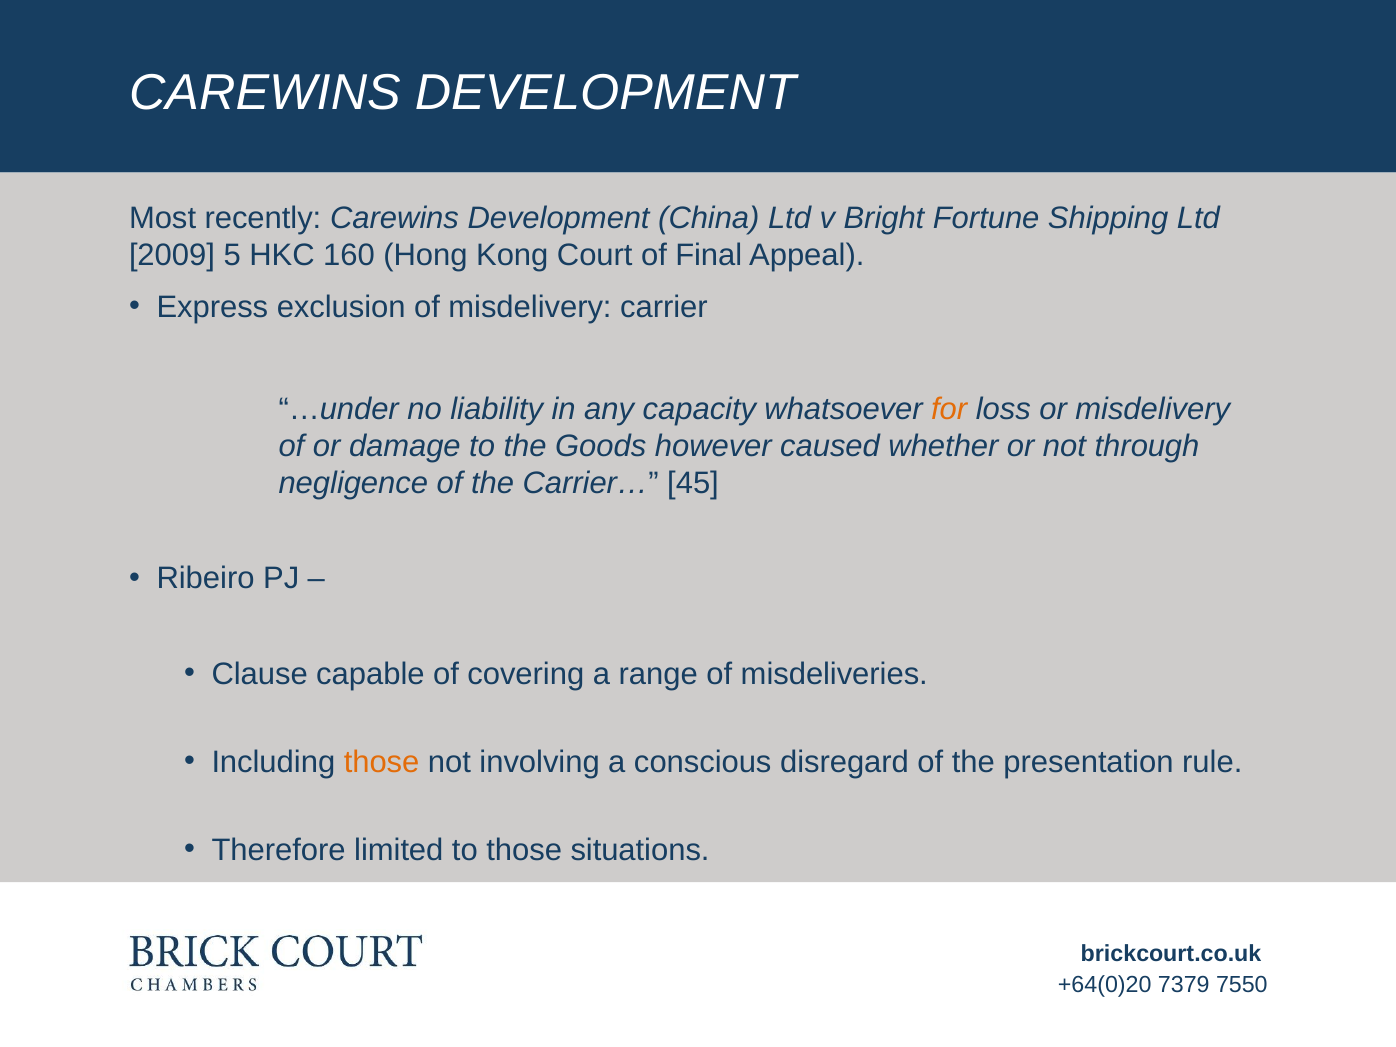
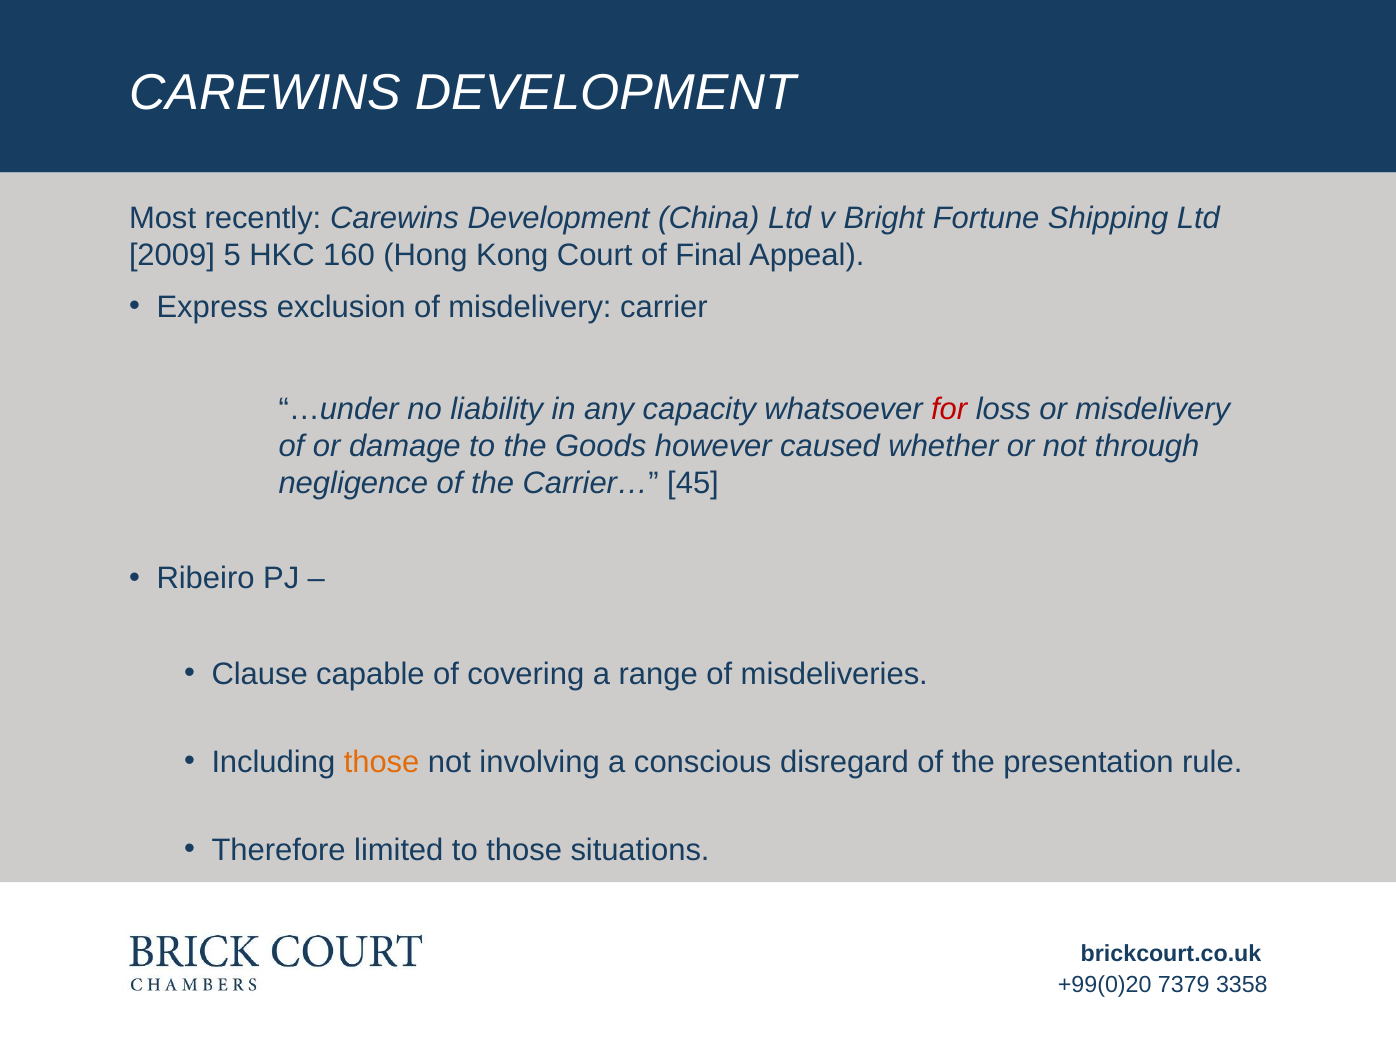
for colour: orange -> red
+64(0)20: +64(0)20 -> +99(0)20
7550: 7550 -> 3358
